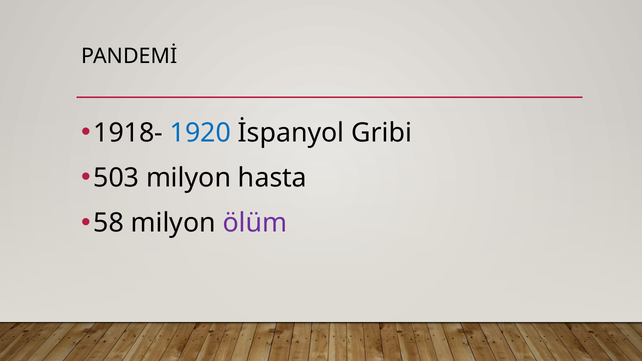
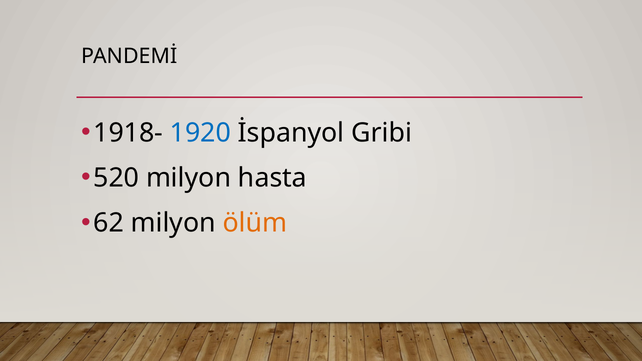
503: 503 -> 520
58: 58 -> 62
ölüm colour: purple -> orange
